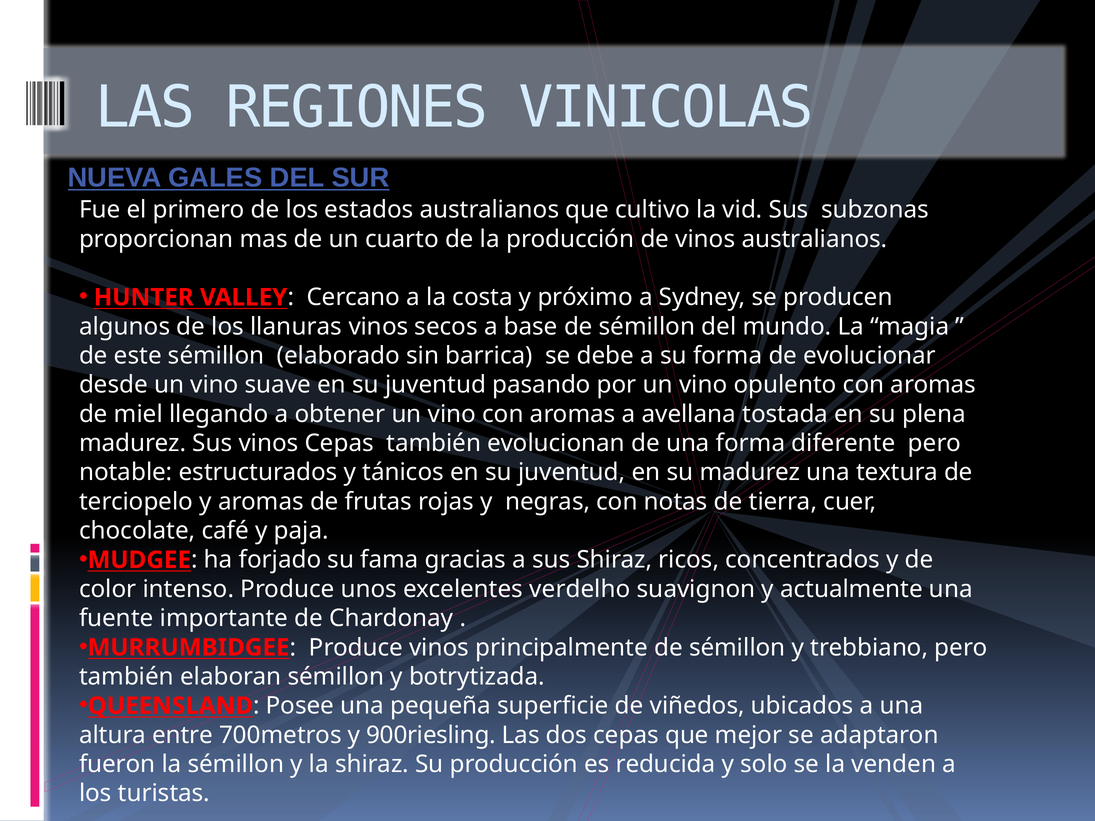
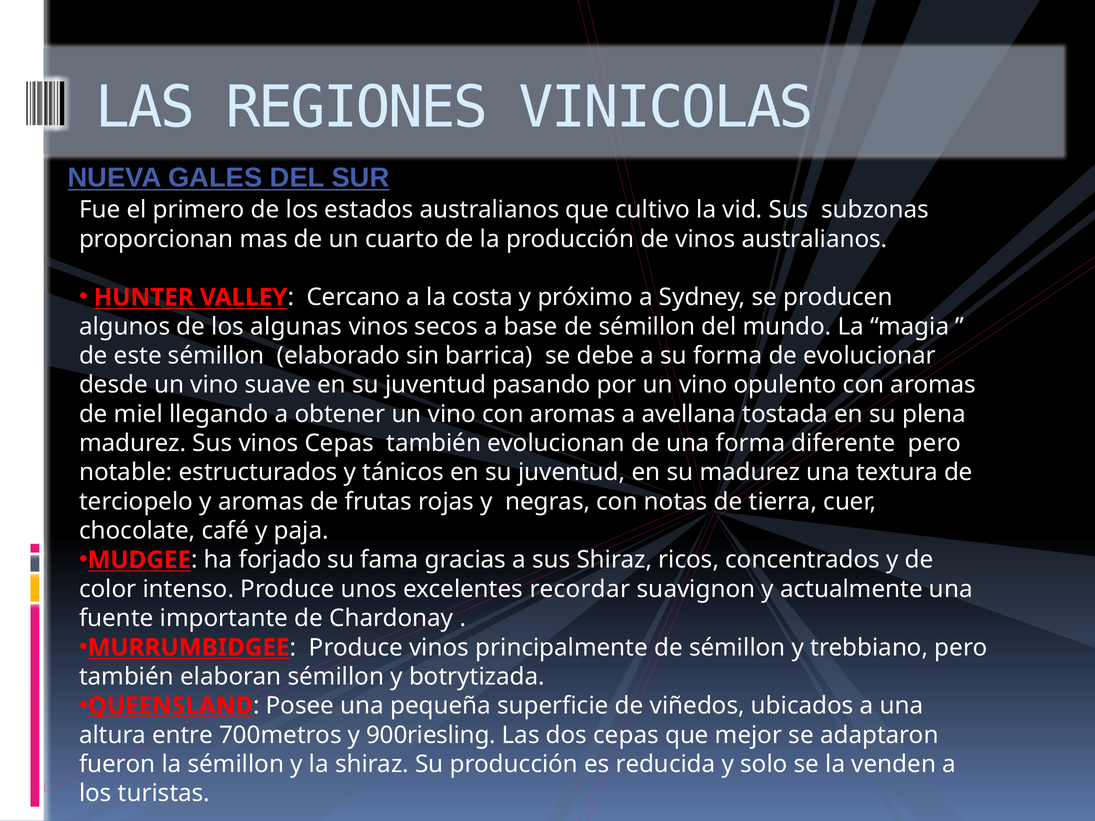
llanuras: llanuras -> algunas
verdelho: verdelho -> recordar
